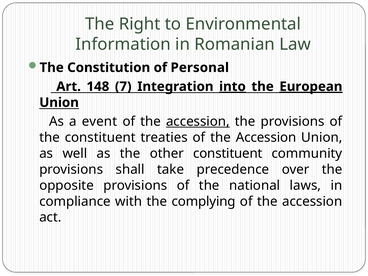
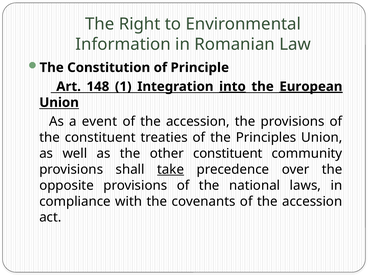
Personal: Personal -> Principle
7: 7 -> 1
accession at (198, 121) underline: present -> none
treaties of the Accession: Accession -> Principles
take underline: none -> present
complying: complying -> covenants
